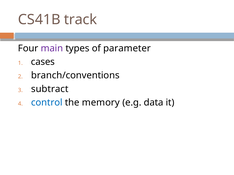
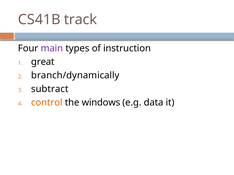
parameter: parameter -> instruction
cases: cases -> great
branch/conventions: branch/conventions -> branch/dynamically
control colour: blue -> orange
memory: memory -> windows
